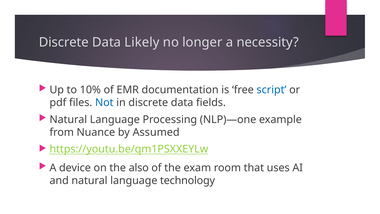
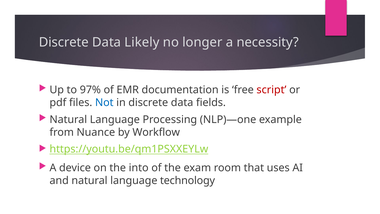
10%: 10% -> 97%
script colour: blue -> red
Assumed: Assumed -> Workflow
also: also -> into
